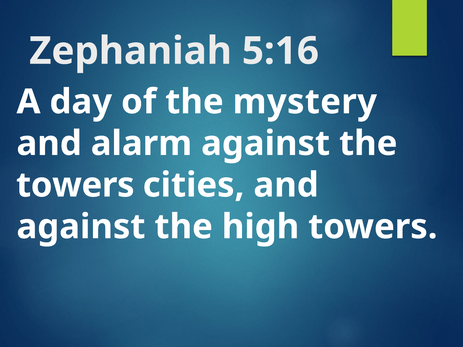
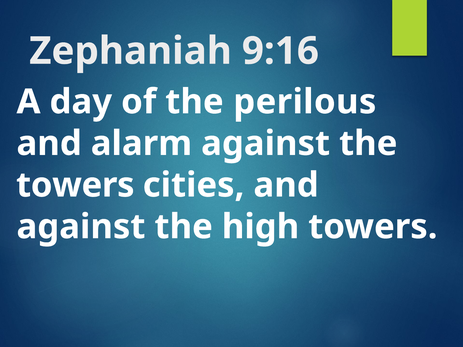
5:16: 5:16 -> 9:16
mystery: mystery -> perilous
